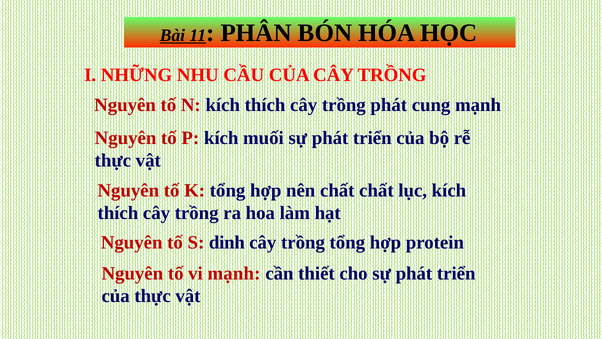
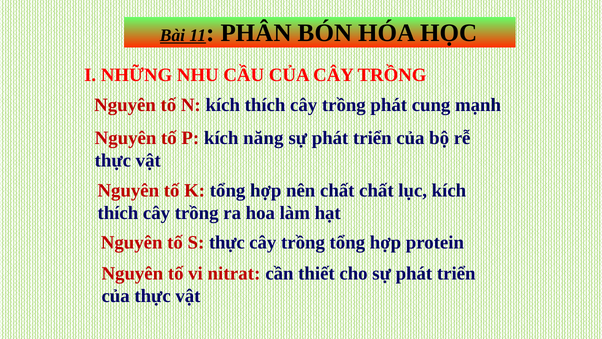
muối: muối -> năng
S dinh: dinh -> thực
vi mạnh: mạnh -> nitrat
